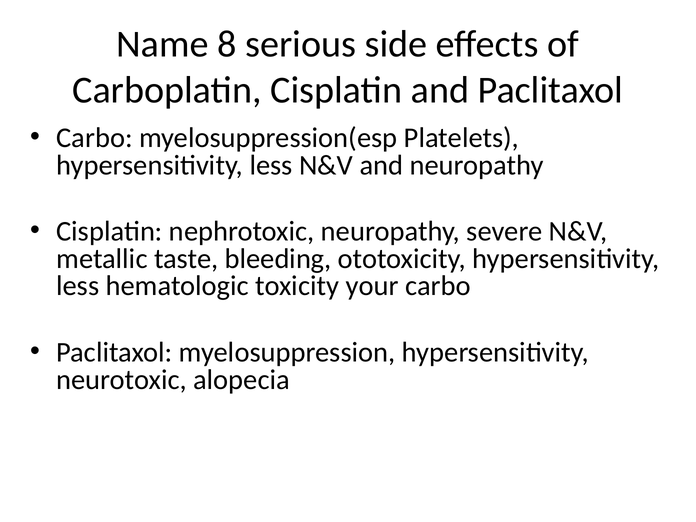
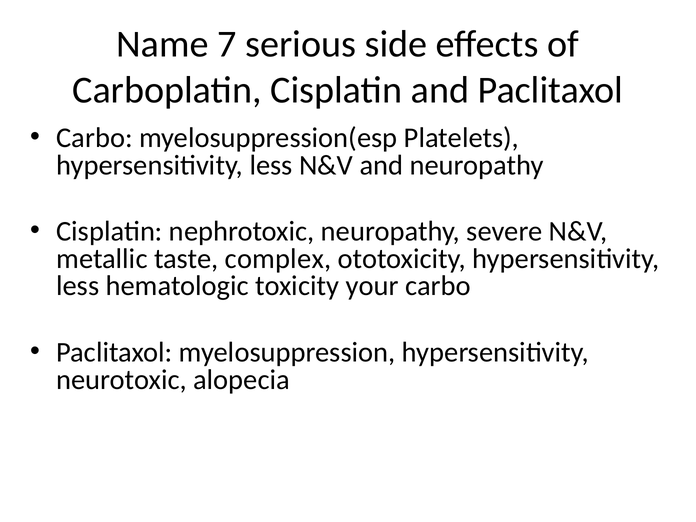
8: 8 -> 7
bleeding: bleeding -> complex
